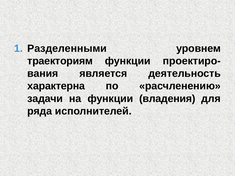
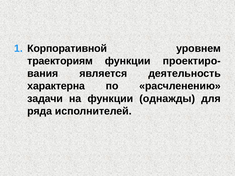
Разделенными: Разделенными -> Корпоративной
владения: владения -> однажды
